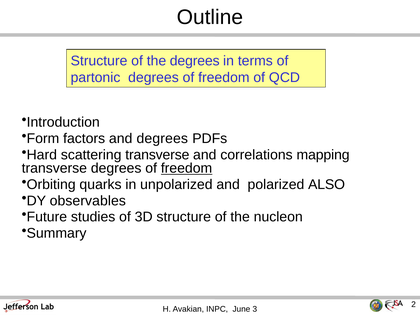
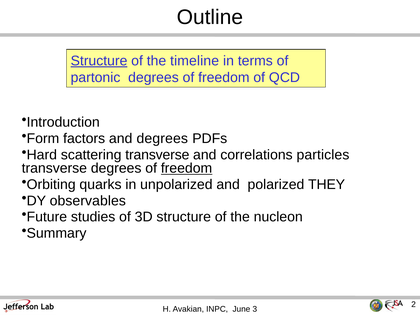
Structure at (99, 61) underline: none -> present
the degrees: degrees -> timeline
mapping: mapping -> particles
ALSO: ALSO -> THEY
